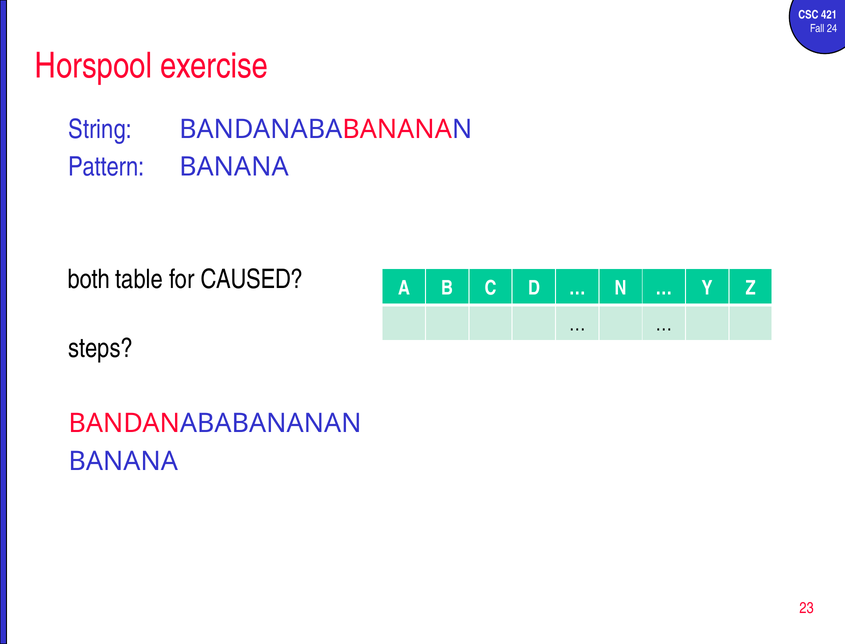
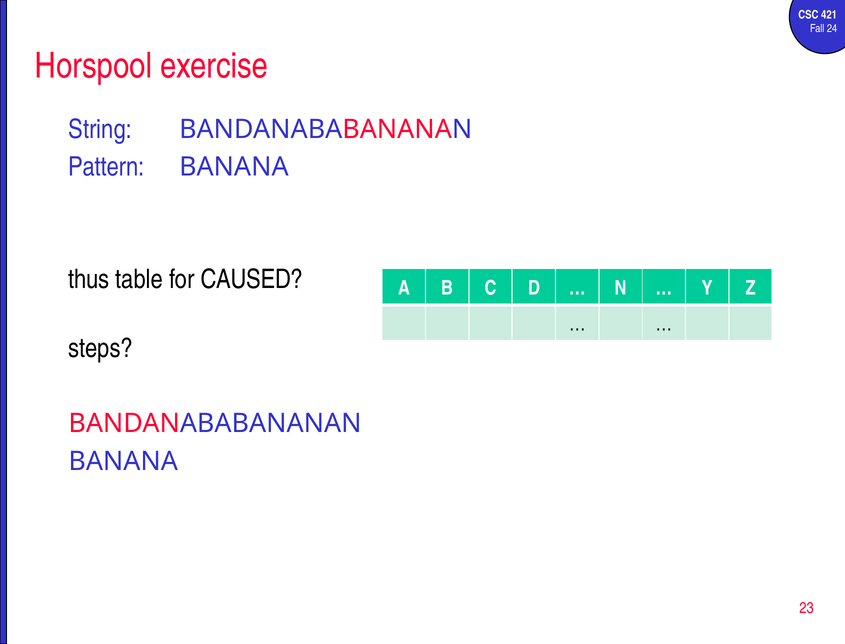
both: both -> thus
